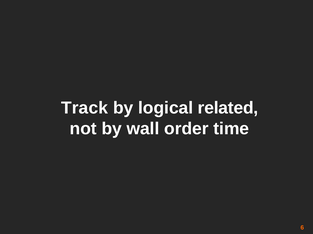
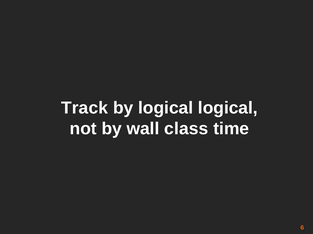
logical related: related -> logical
order: order -> class
